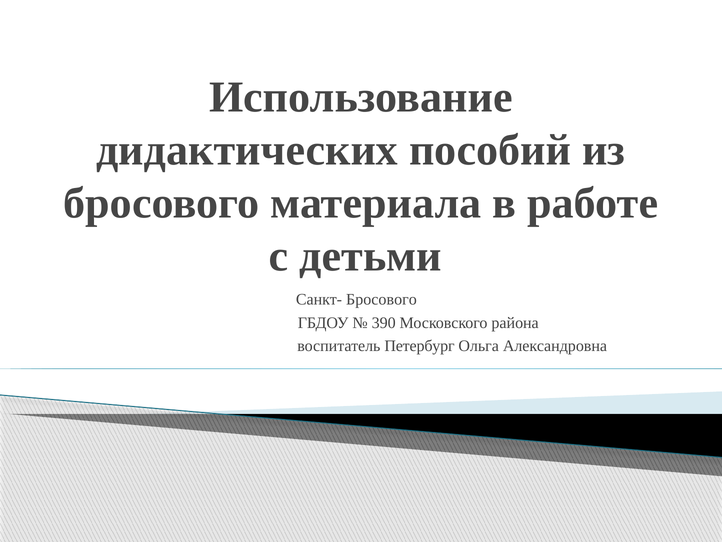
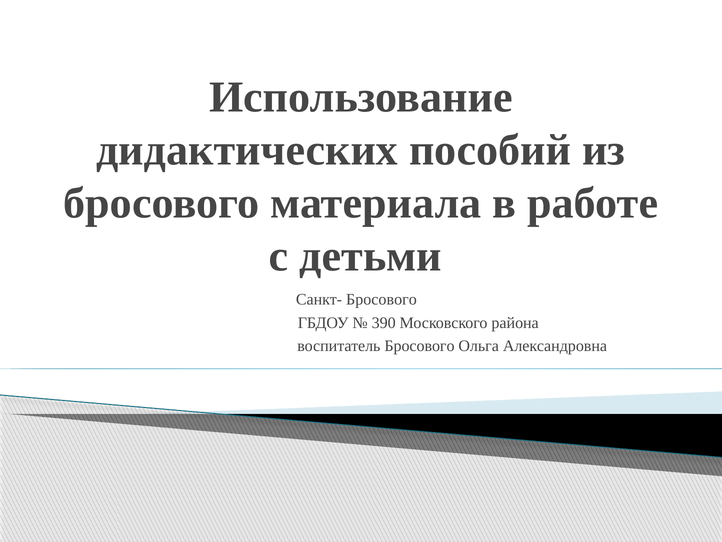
воспитатель Петербург: Петербург -> Бросового
